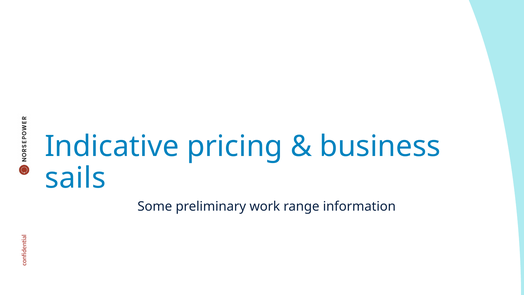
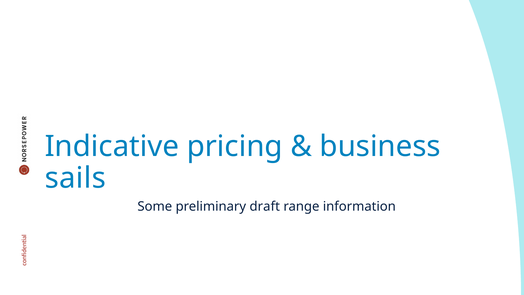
work: work -> draft
